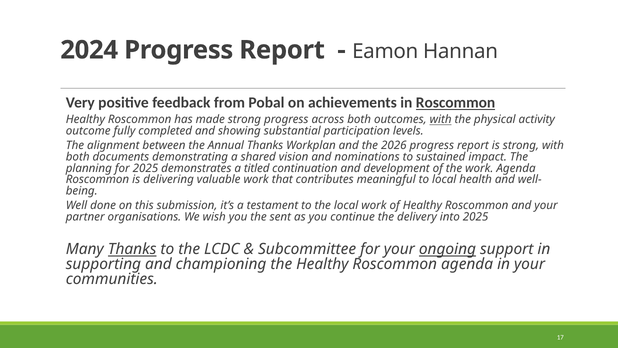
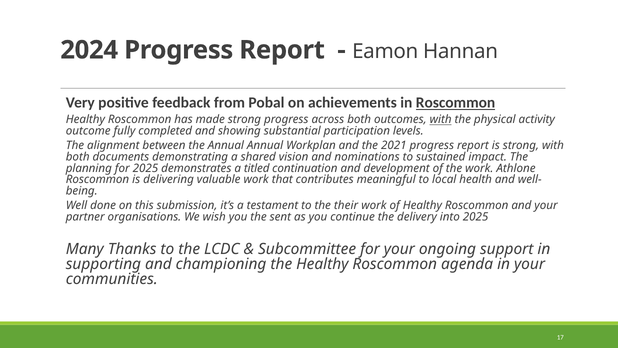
Annual Thanks: Thanks -> Annual
2026: 2026 -> 2021
work Agenda: Agenda -> Athlone
the local: local -> their
Thanks at (132, 249) underline: present -> none
ongoing underline: present -> none
